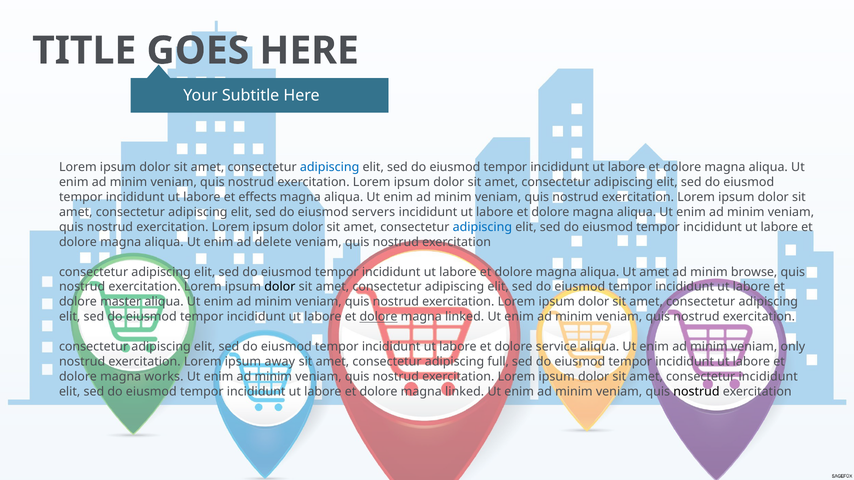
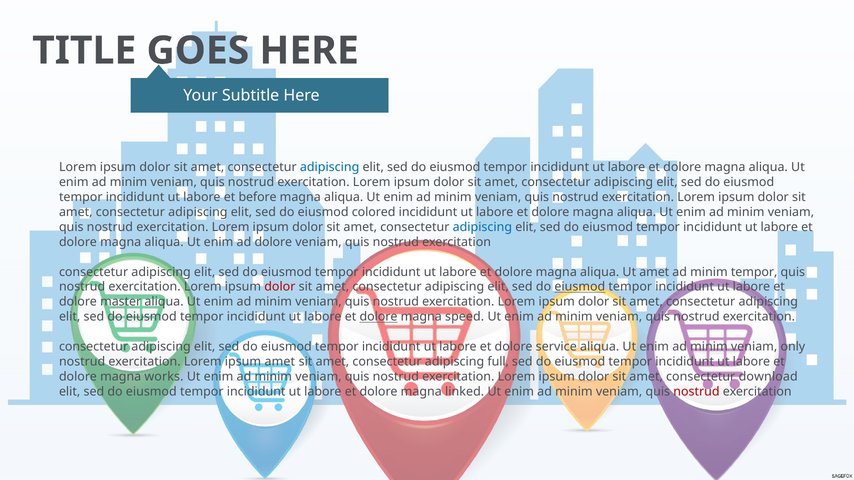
effects: effects -> before
servers: servers -> colored
ad delete: delete -> dolore
minim browse: browse -> tempor
dolor at (280, 287) colour: black -> red
eiusmod at (580, 287) underline: none -> present
linked at (465, 317): linked -> speed
ipsum away: away -> amet
consectetur incididunt: incididunt -> download
nostrud at (696, 392) colour: black -> red
